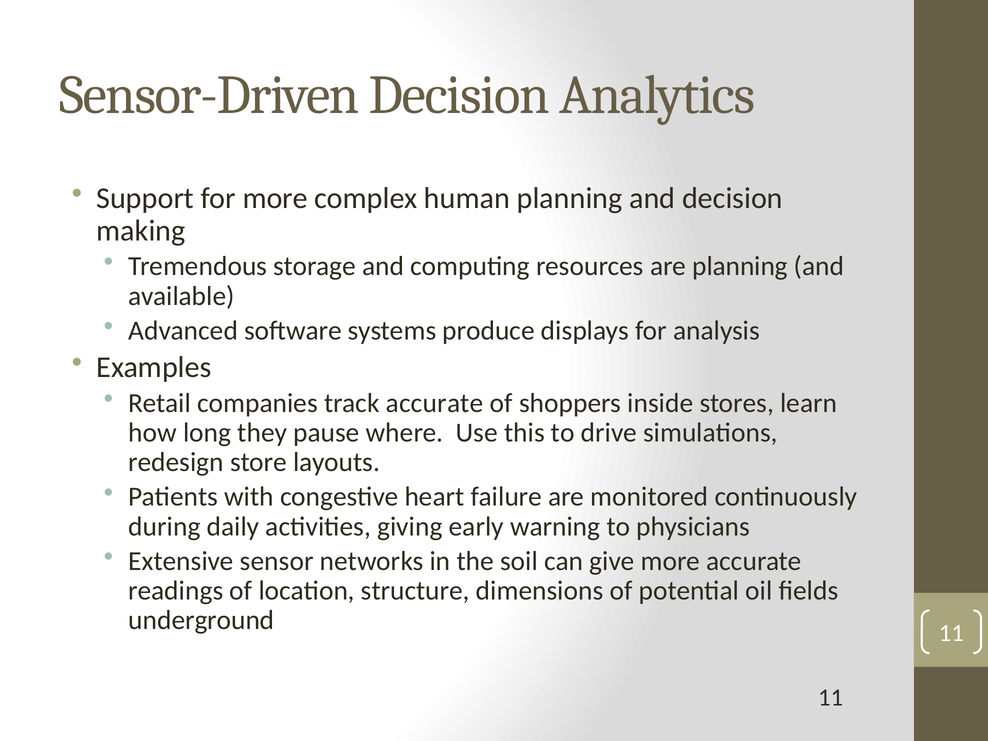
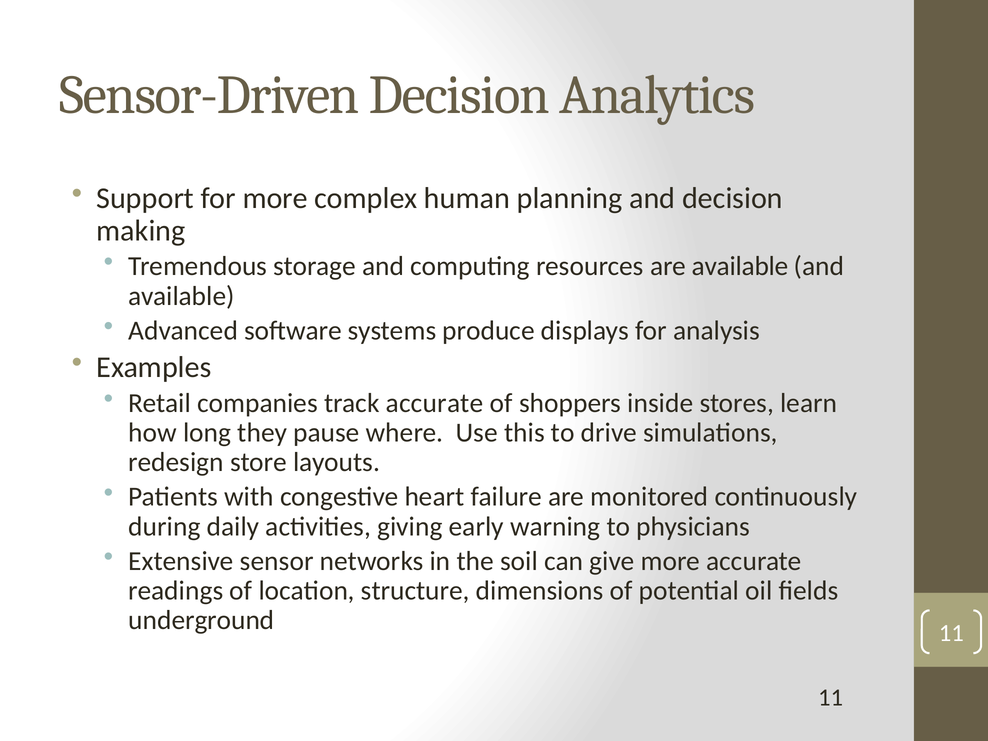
are planning: planning -> available
